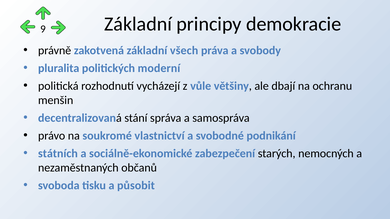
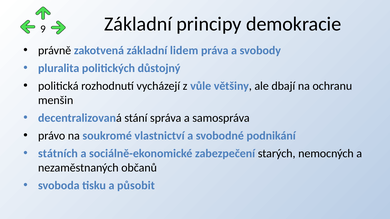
všech: všech -> lidem
moderní: moderní -> důstojný
